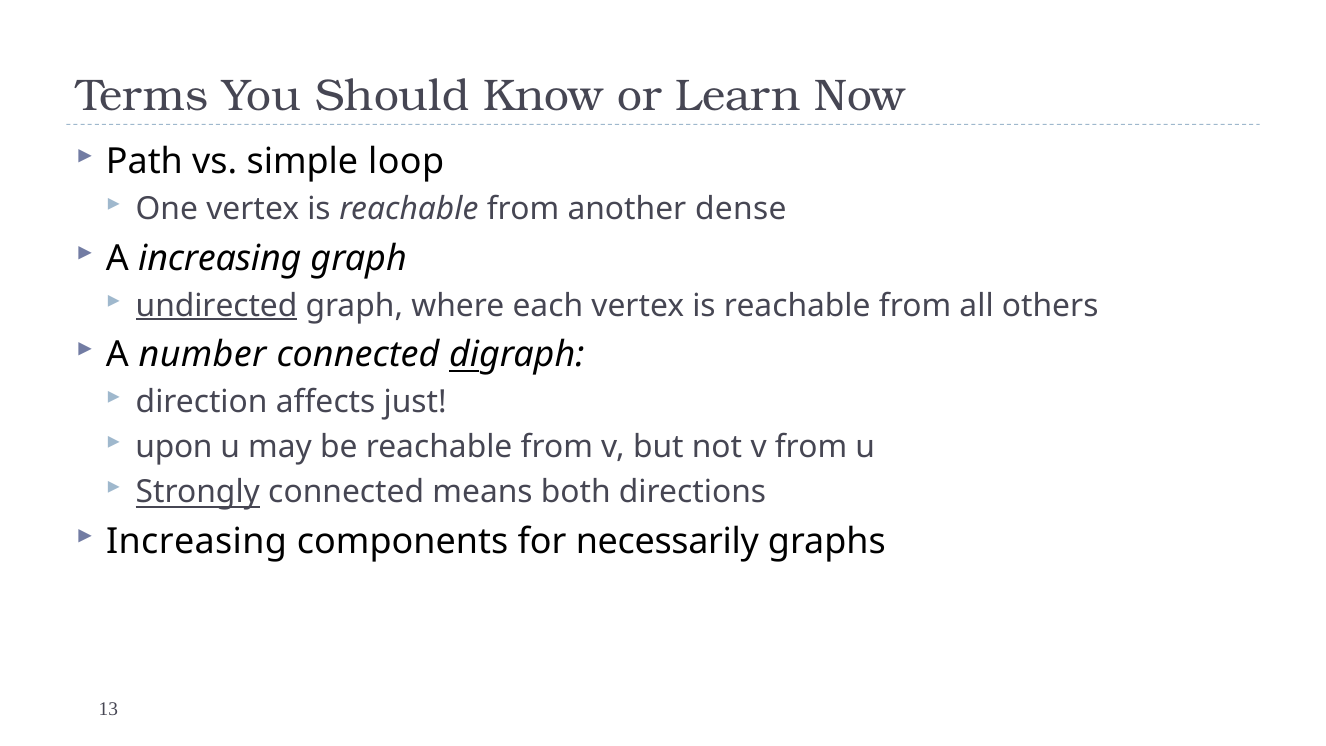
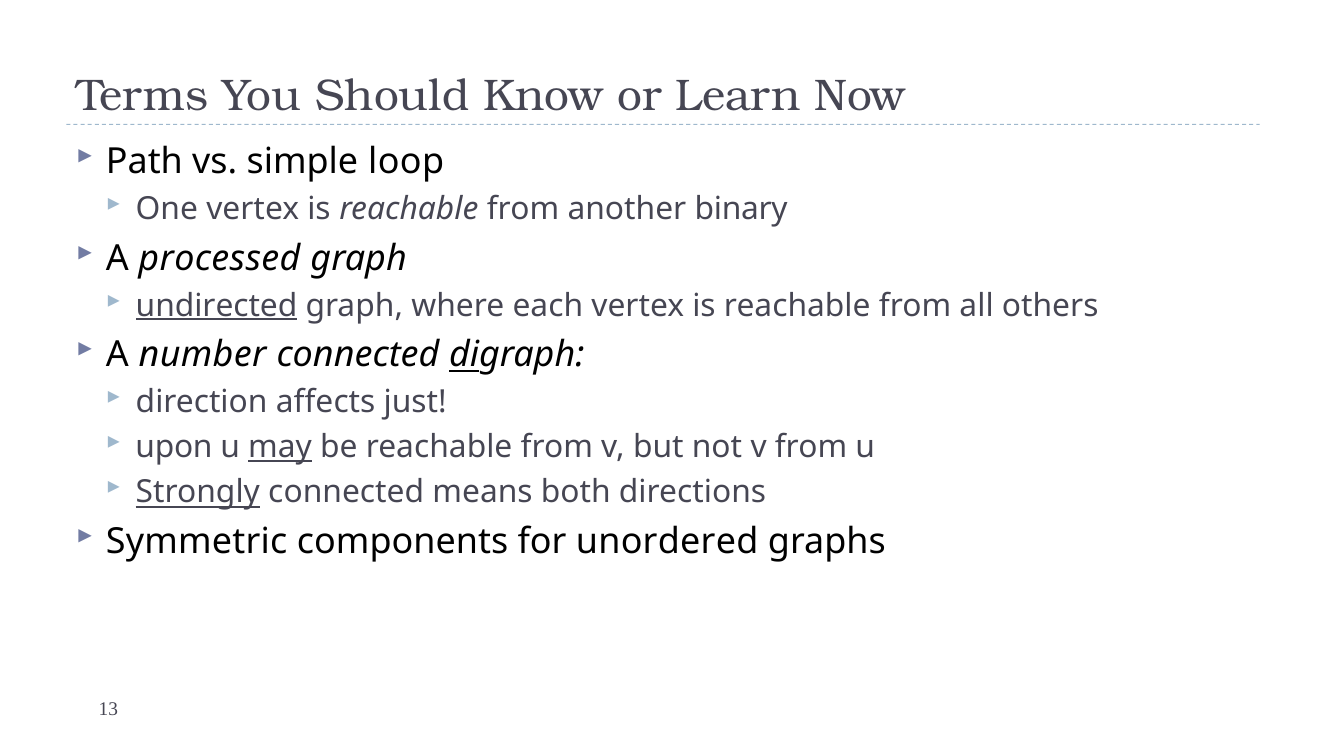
dense: dense -> binary
A increasing: increasing -> processed
may underline: none -> present
Increasing at (197, 542): Increasing -> Symmetric
necessarily: necessarily -> unordered
